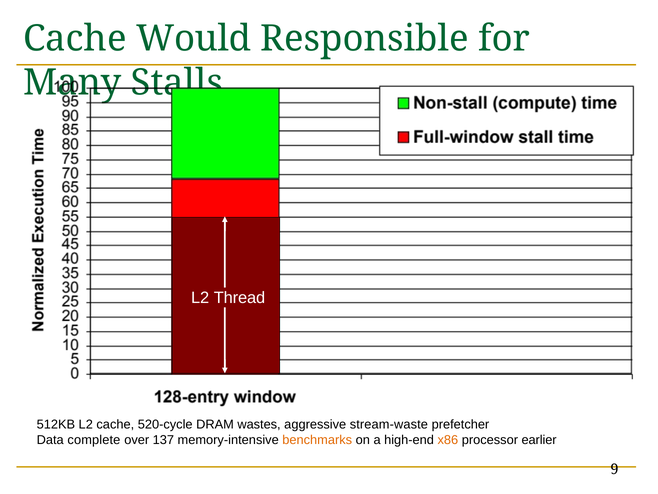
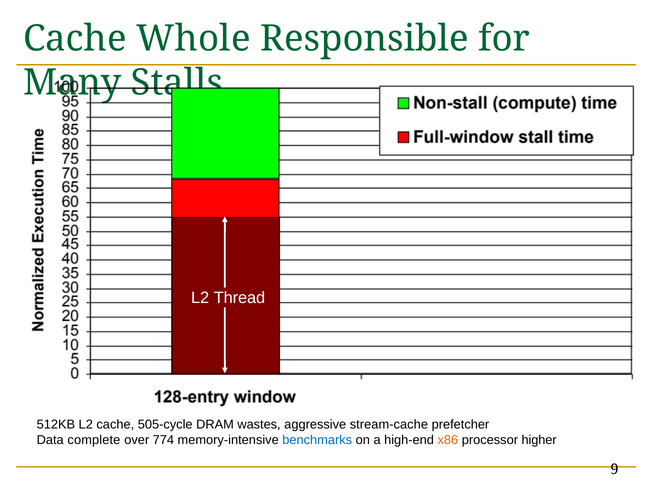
Would: Would -> Whole
520-cycle: 520-cycle -> 505-cycle
stream-waste: stream-waste -> stream-cache
137: 137 -> 774
benchmarks colour: orange -> blue
earlier: earlier -> higher
